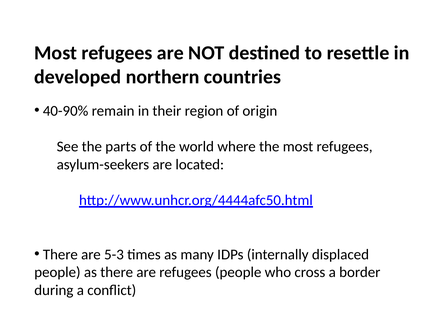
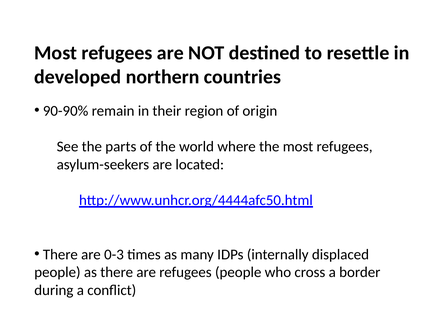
40-90%: 40-90% -> 90-90%
5-3: 5-3 -> 0-3
